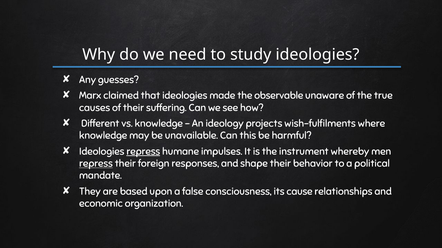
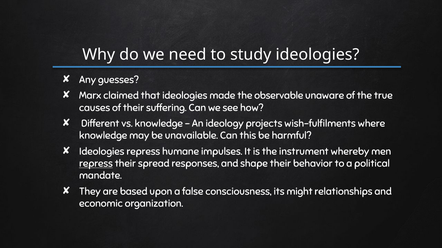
repress at (143, 152) underline: present -> none
foreign: foreign -> spread
cause: cause -> might
